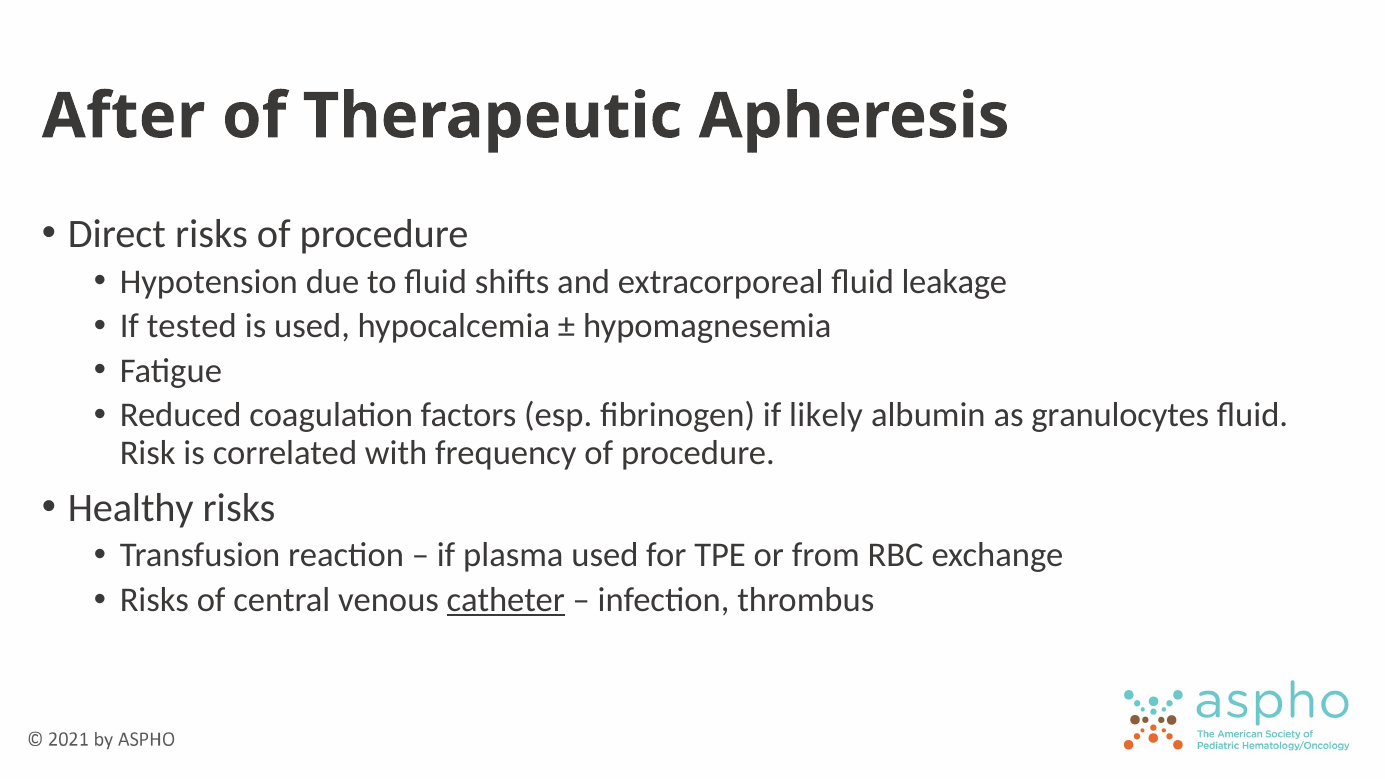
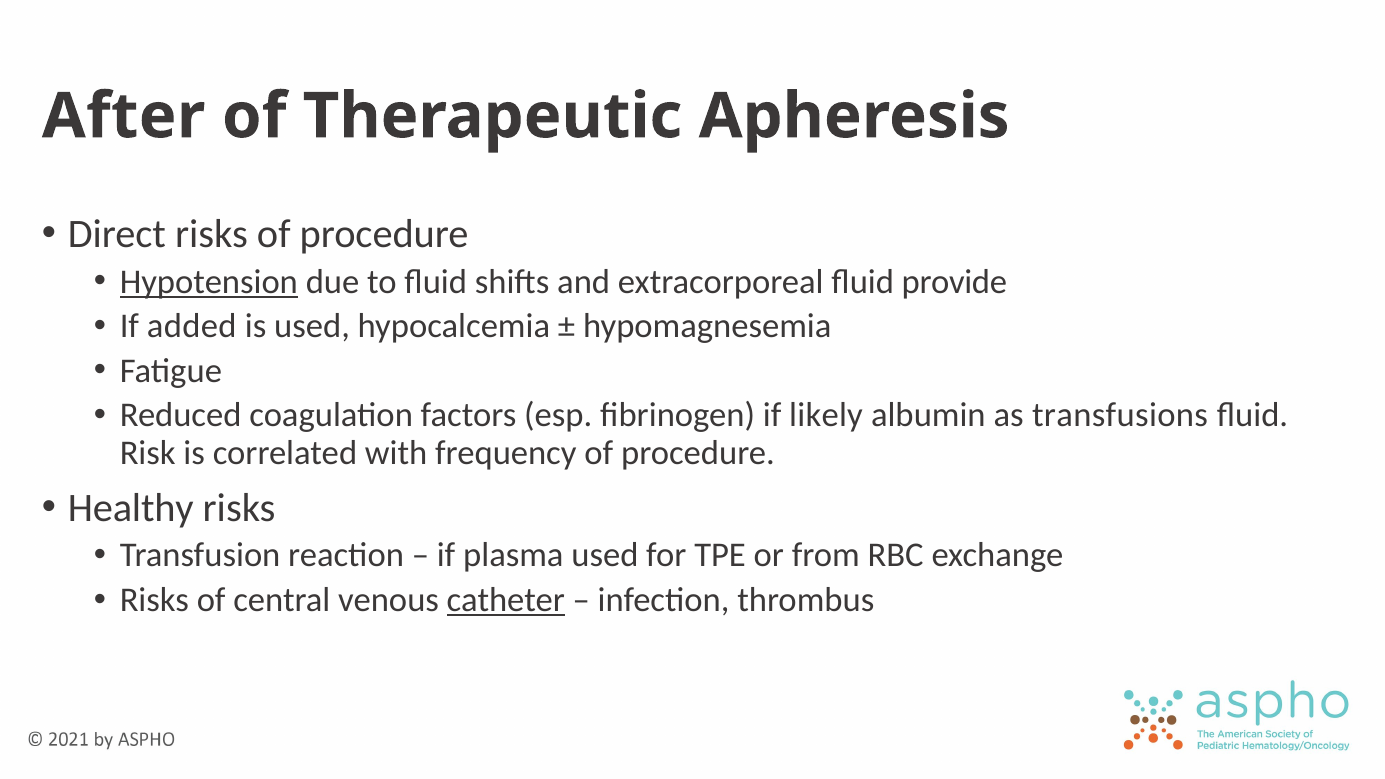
Hypotension underline: none -> present
leakage: leakage -> provide
tested: tested -> added
granulocytes: granulocytes -> transfusions
